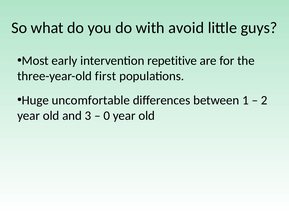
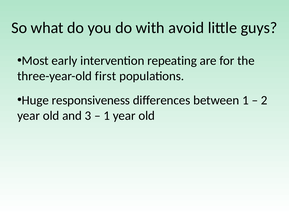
repetitive: repetitive -> repeating
uncomfortable: uncomfortable -> responsiveness
0 at (107, 116): 0 -> 1
